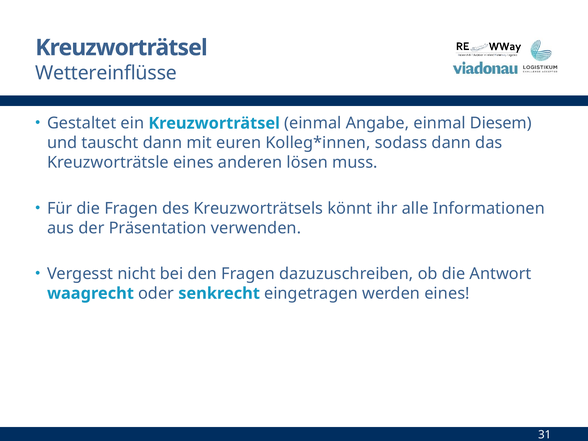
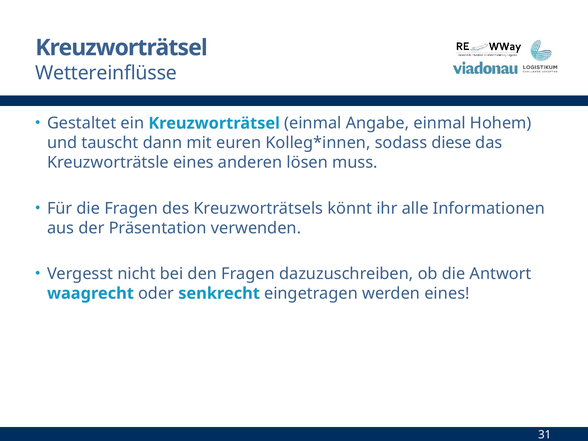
Diesem: Diesem -> Hohem
sodass dann: dann -> diese
